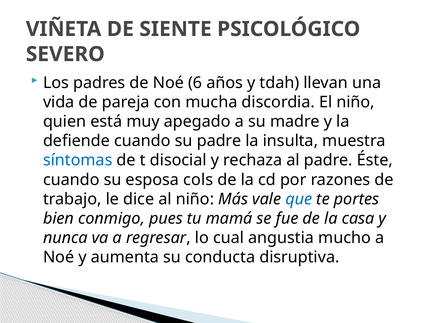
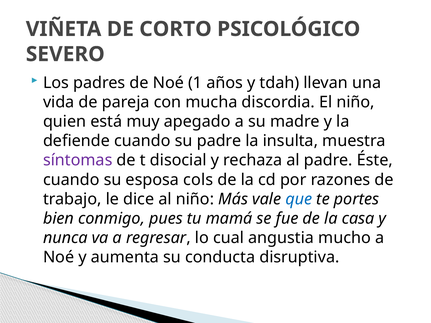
SIENTE: SIENTE -> CORTO
6: 6 -> 1
síntomas colour: blue -> purple
